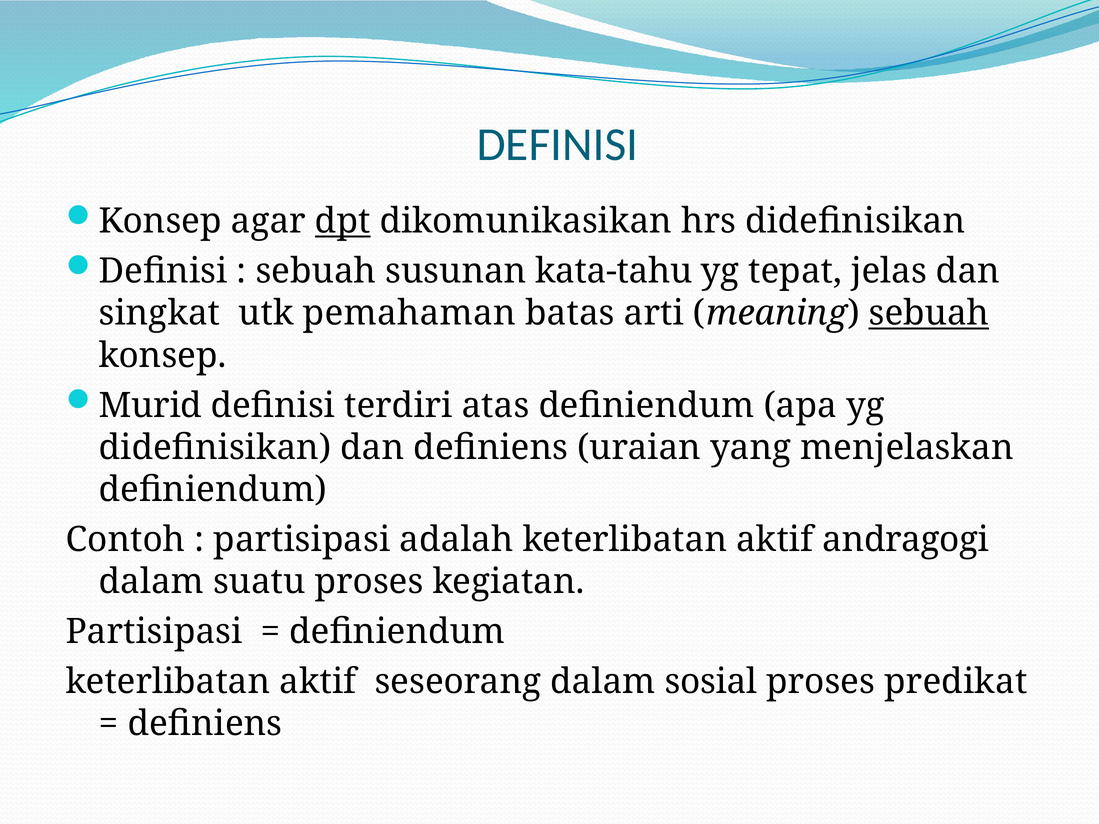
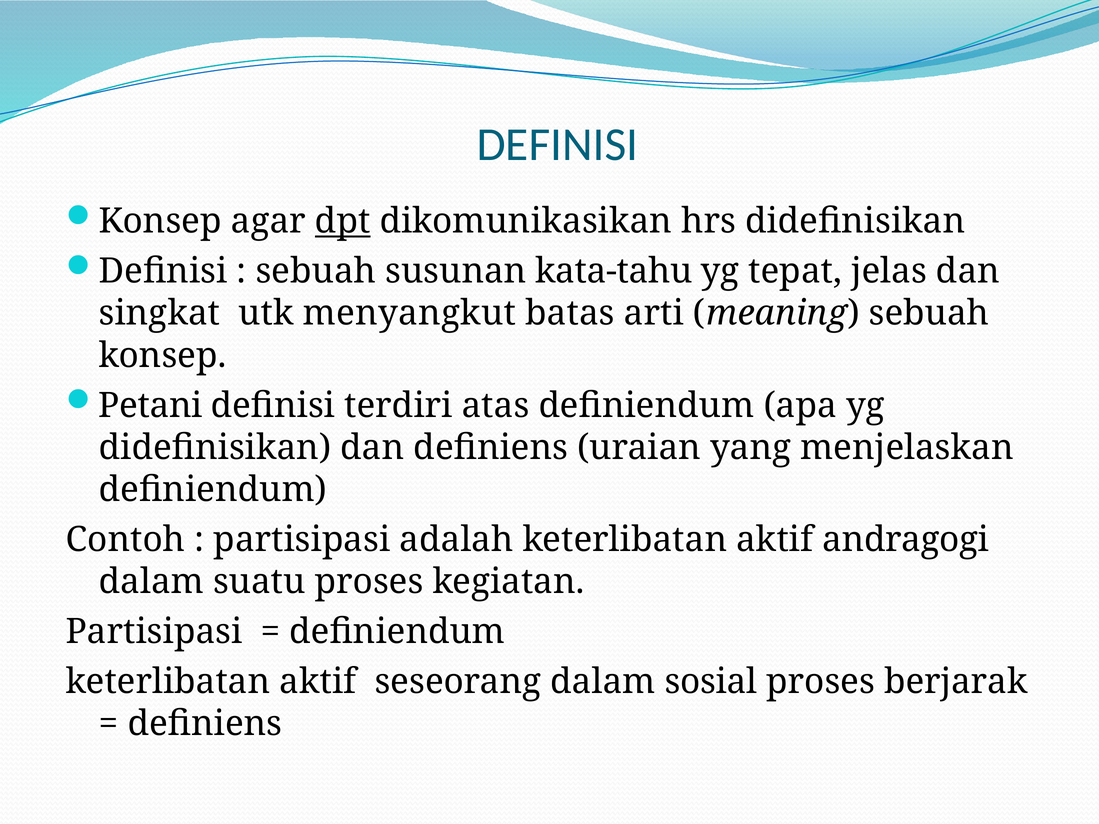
pemahaman: pemahaman -> menyangkut
sebuah at (929, 313) underline: present -> none
Murid: Murid -> Petani
predikat: predikat -> berjarak
